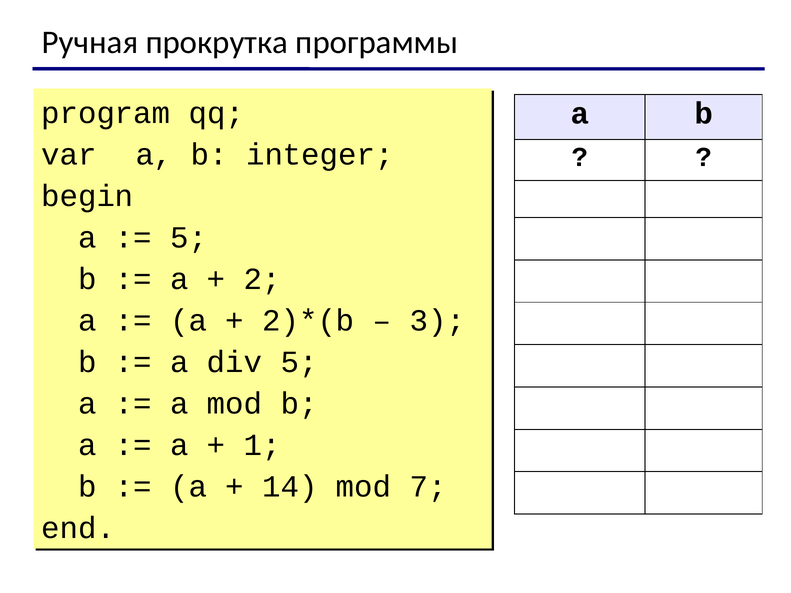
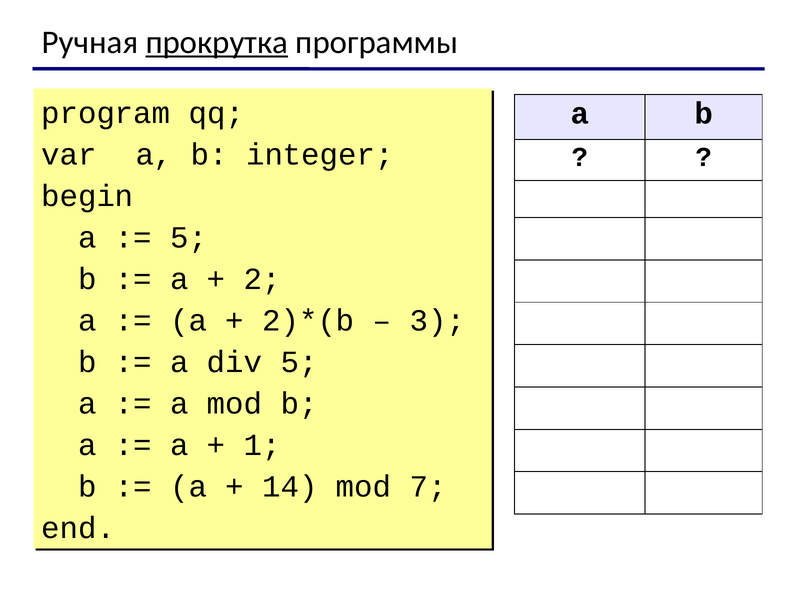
прокрутка underline: none -> present
